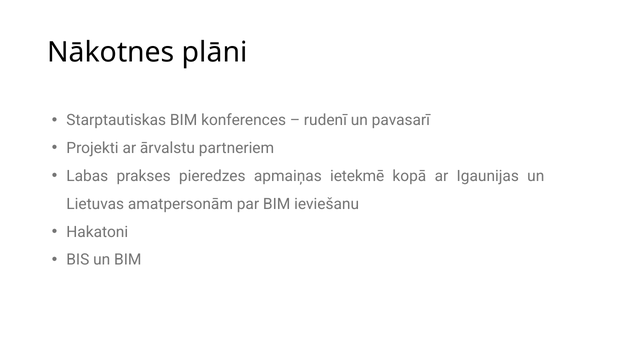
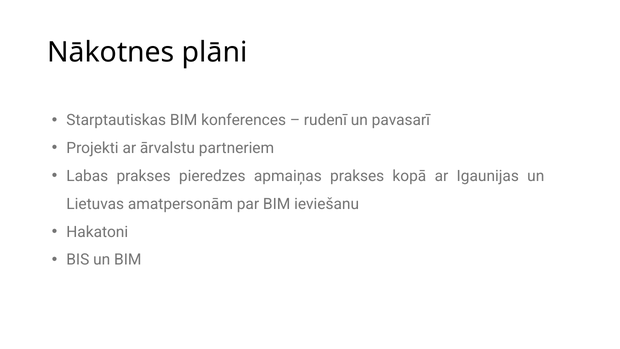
apmaiņas ietekmē: ietekmē -> prakses
